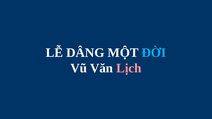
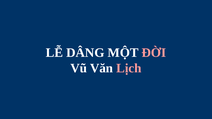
ĐỜI colour: light blue -> pink
